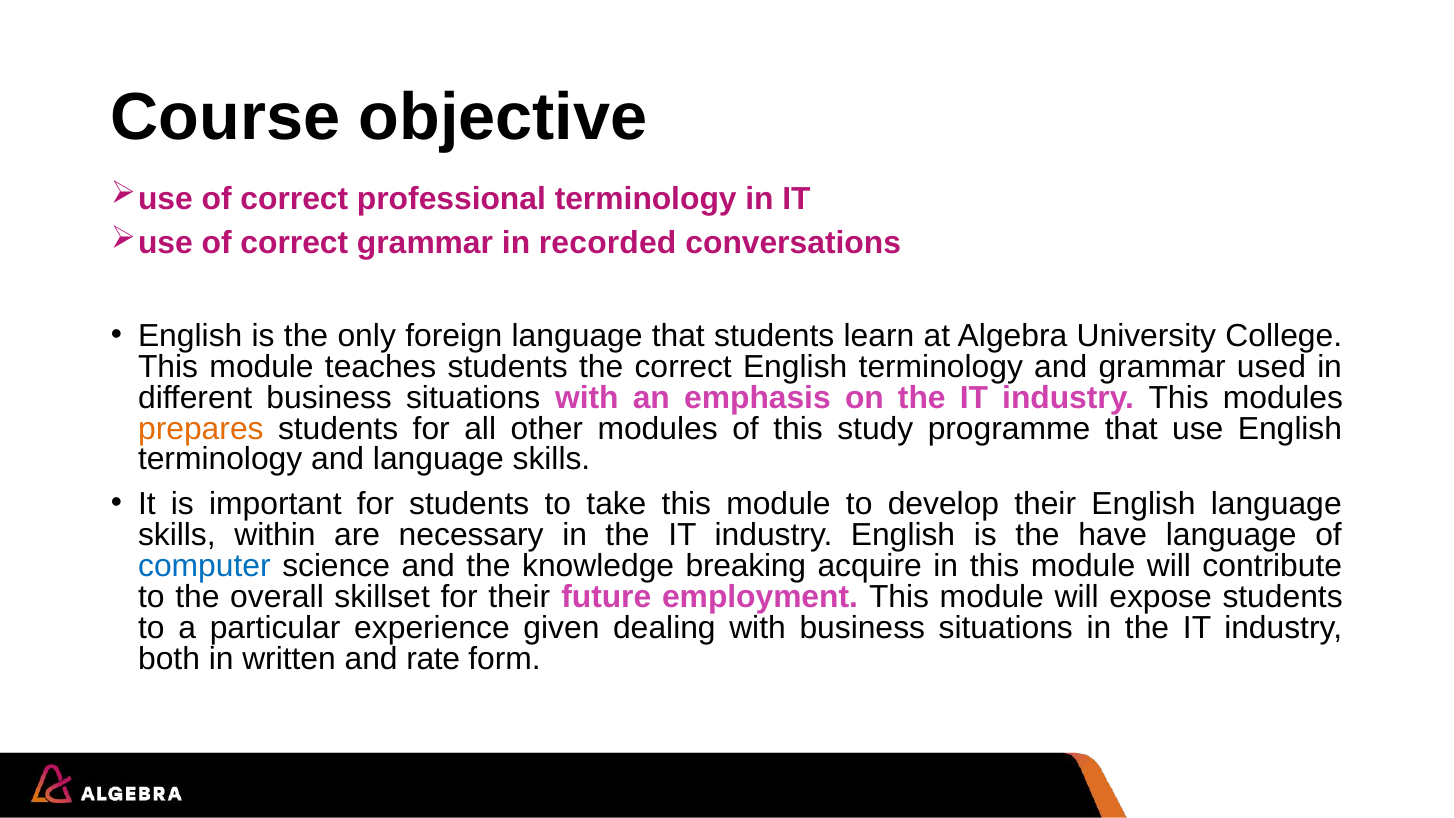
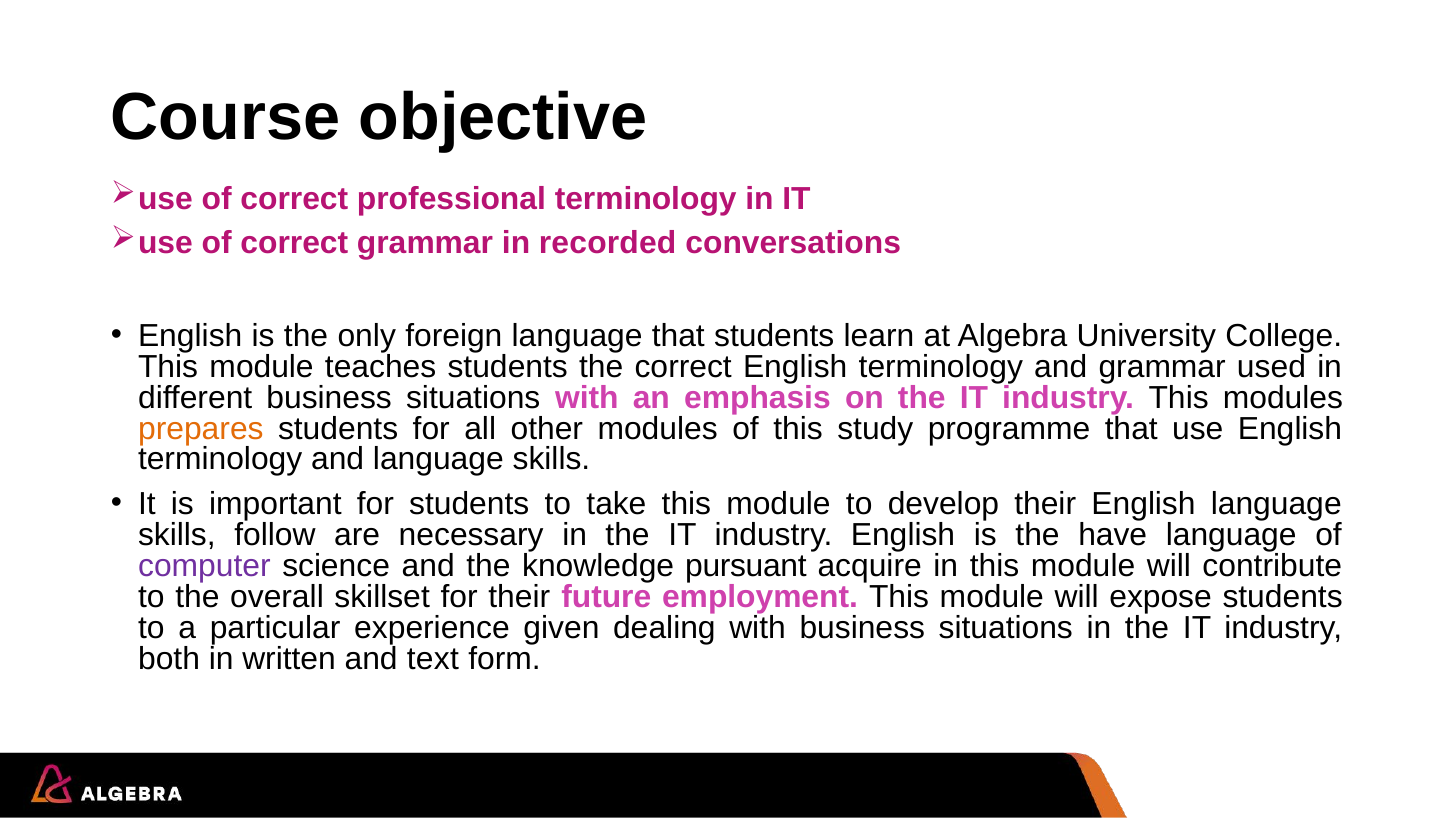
within: within -> follow
computer colour: blue -> purple
breaking: breaking -> pursuant
rate: rate -> text
